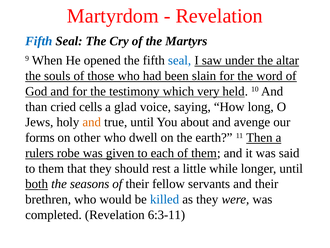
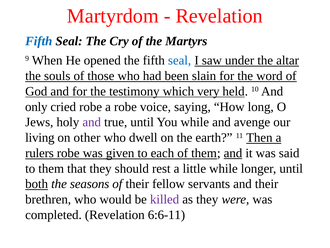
than: than -> only
cried cells: cells -> robe
a glad: glad -> robe
and at (92, 122) colour: orange -> purple
You about: about -> while
forms: forms -> living
and at (233, 153) underline: none -> present
killed colour: blue -> purple
6:3-11: 6:3-11 -> 6:6-11
